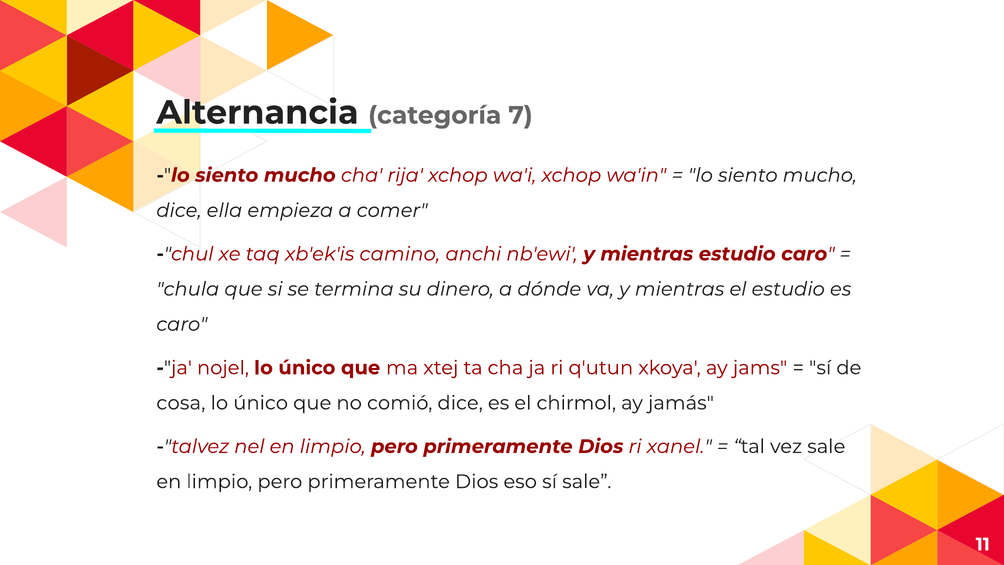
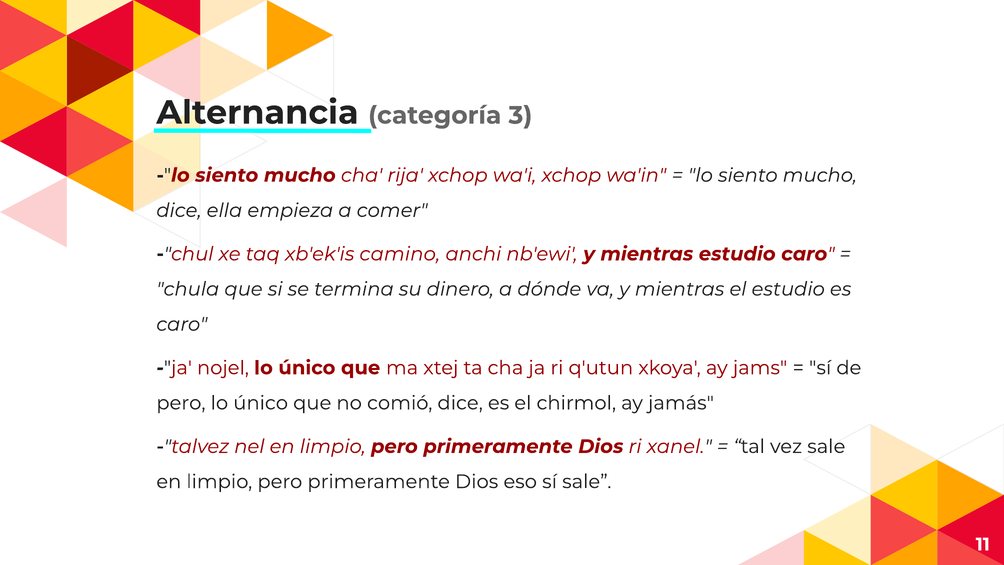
7: 7 -> 3
cosa at (181, 403): cosa -> pero
